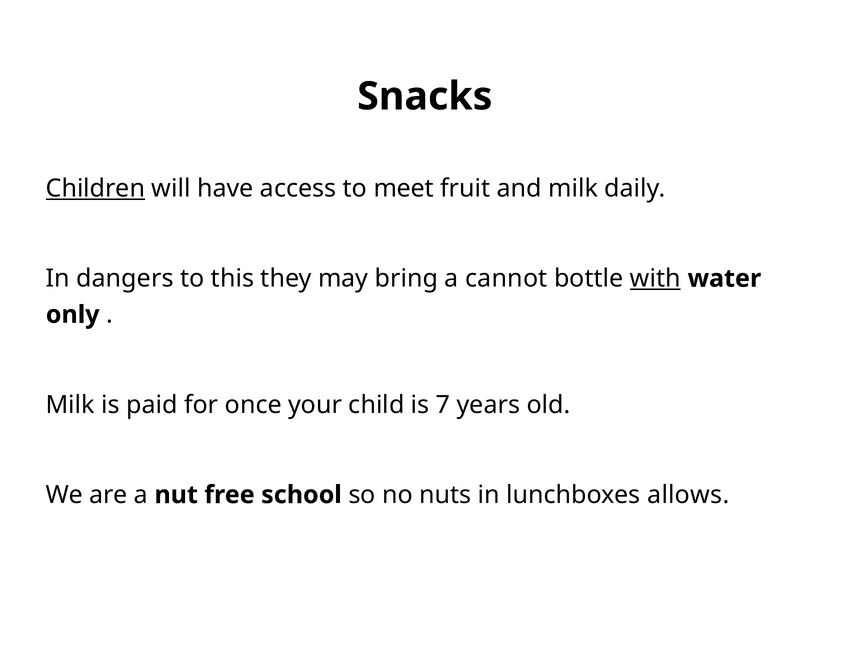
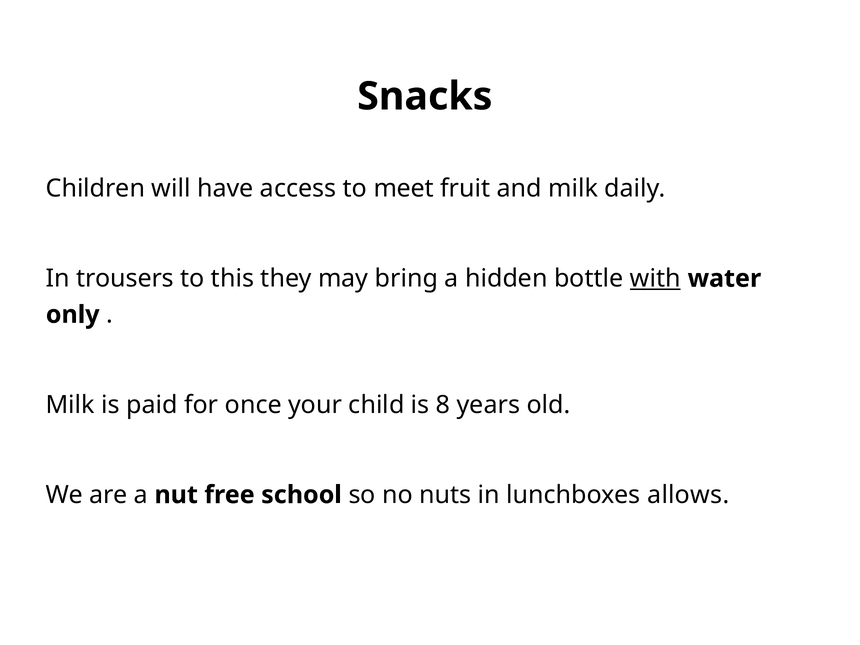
Children underline: present -> none
dangers: dangers -> trousers
cannot: cannot -> hidden
7: 7 -> 8
